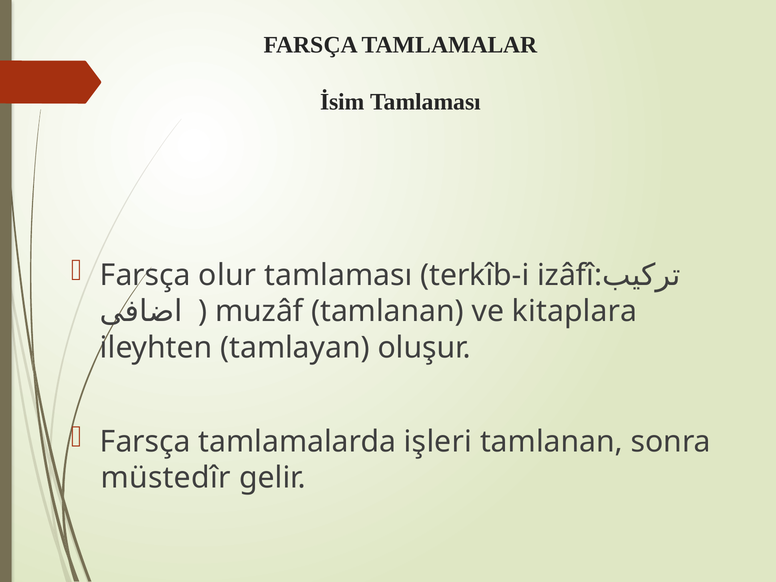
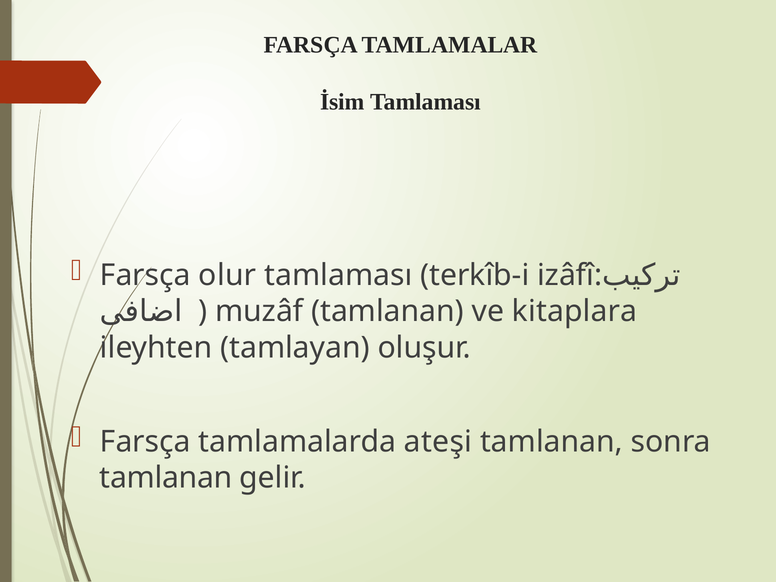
işleri: işleri -> ateşi
müstedîr at (166, 478): müstedîr -> tamlanan
